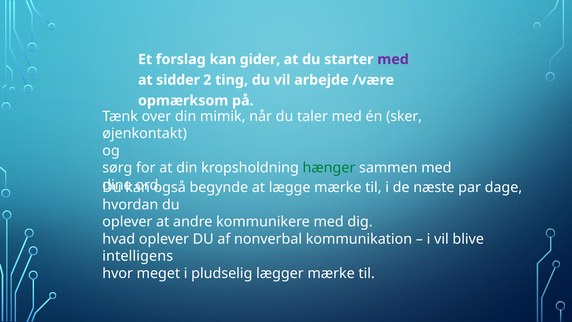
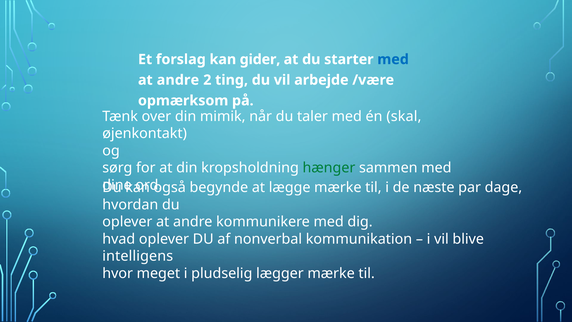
med at (393, 59) colour: purple -> blue
sidder at (178, 80): sidder -> andre
sker: sker -> skal
